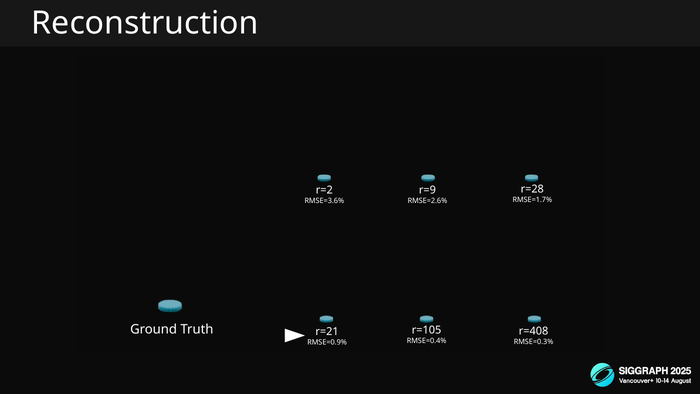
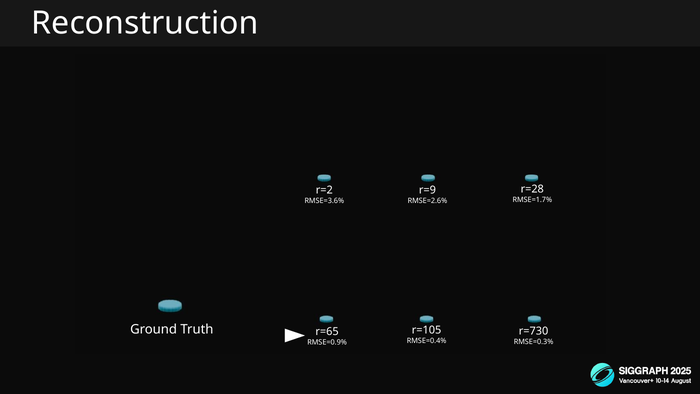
r=408: r=408 -> r=730
r=21: r=21 -> r=65
